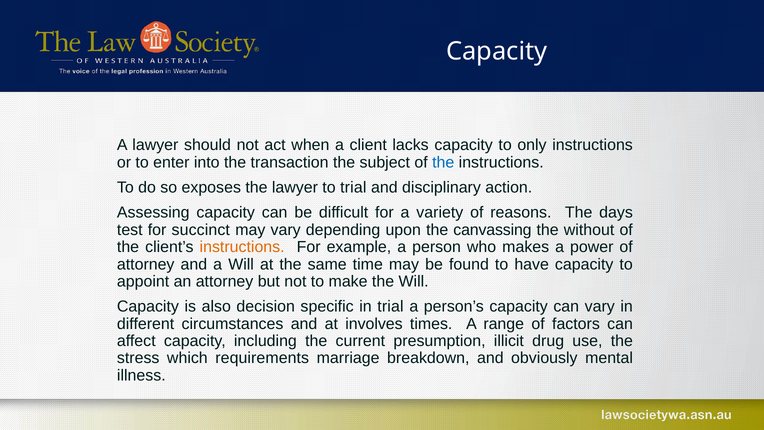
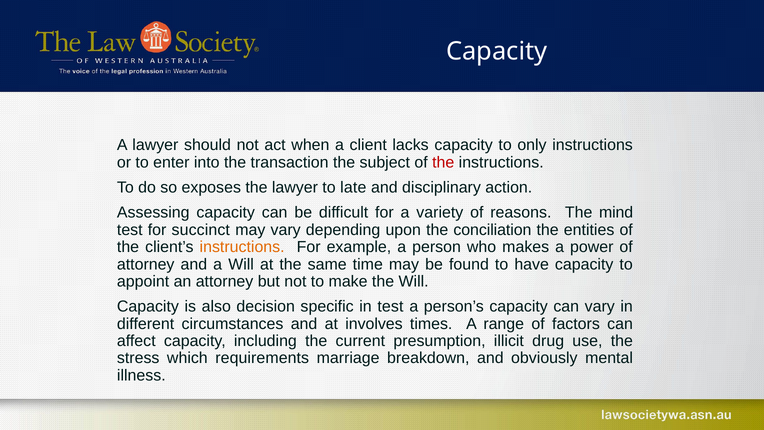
the at (443, 162) colour: blue -> red
to trial: trial -> late
days: days -> mind
canvassing: canvassing -> conciliation
without: without -> entities
in trial: trial -> test
